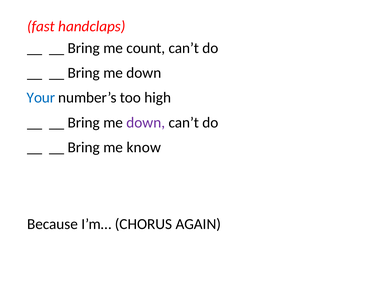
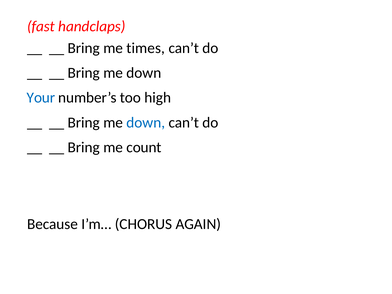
count: count -> times
down at (146, 123) colour: purple -> blue
know: know -> count
